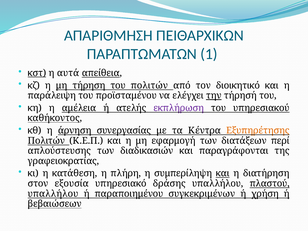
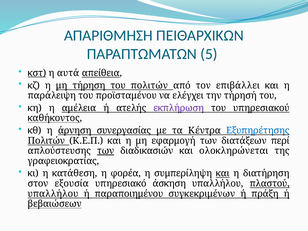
1: 1 -> 5
διοικητικό: διοικητικό -> επιβάλλει
την underline: present -> none
Εξυπηρέτησης colour: orange -> blue
των at (106, 151) underline: none -> present
παραγράφονται: παραγράφονται -> ολοκληρώνεται
πλήρη: πλήρη -> φορέα
δράσης: δράσης -> άσκηση
χρήση: χρήση -> πράξη
